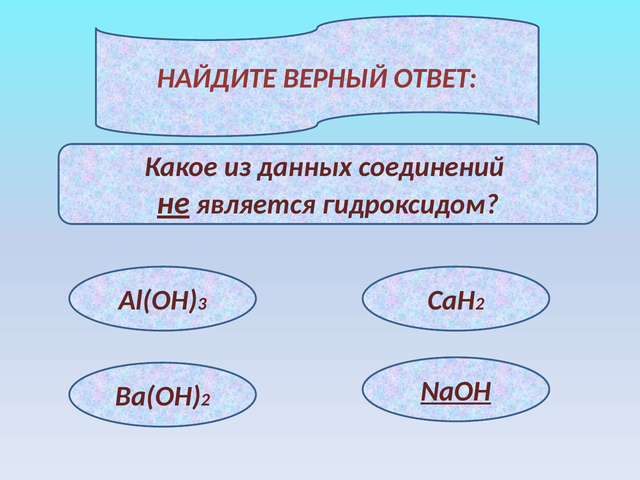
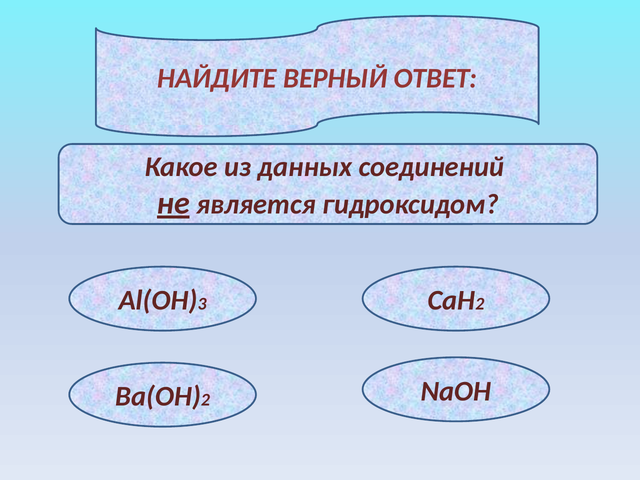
NaOH underline: present -> none
